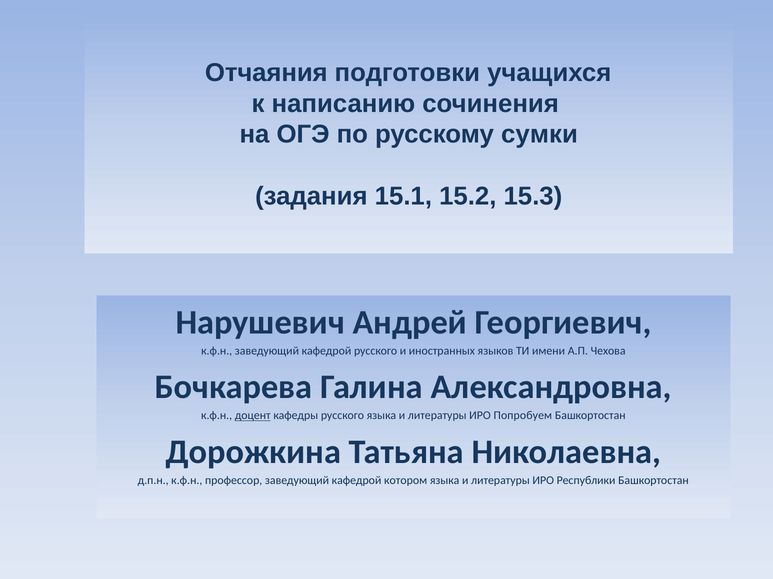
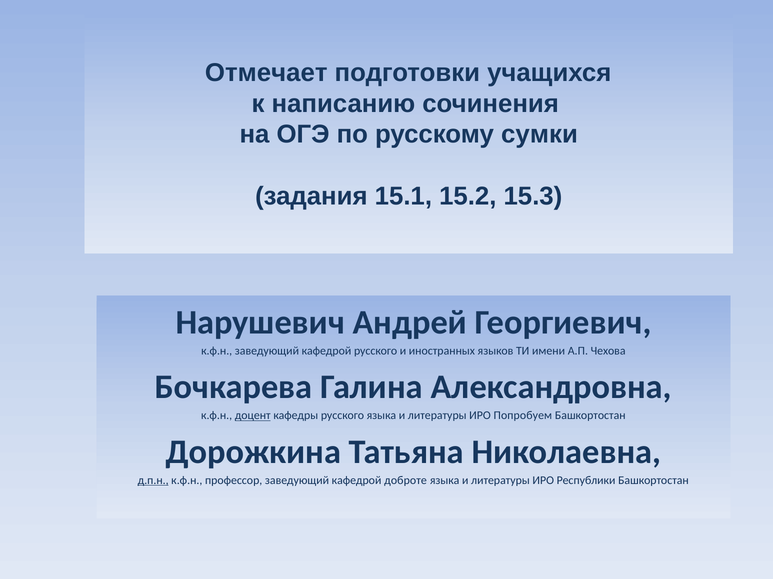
Отчаяния: Отчаяния -> Отмечает
д.п.н underline: none -> present
котором: котором -> доброте
